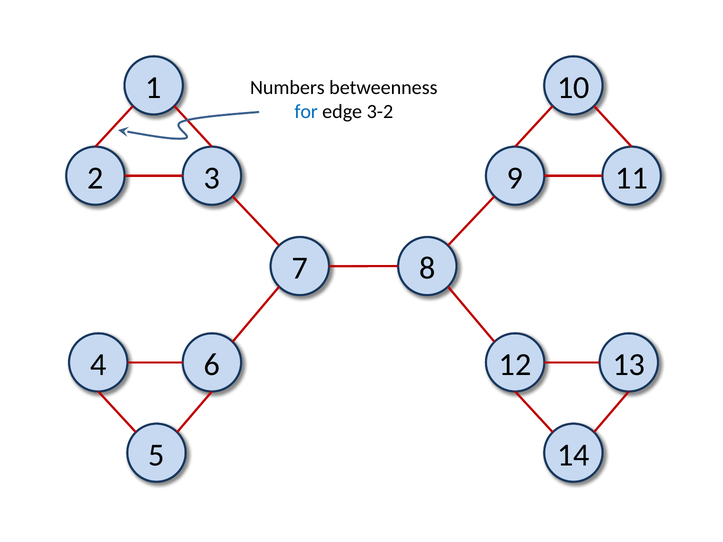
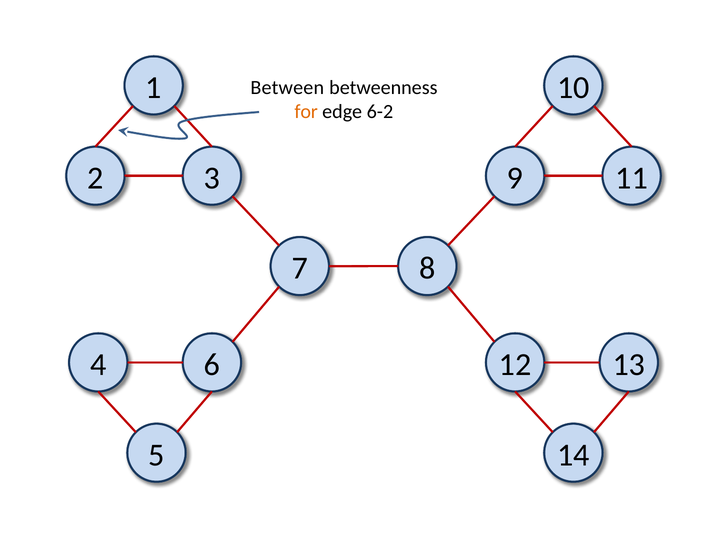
Numbers: Numbers -> Between
for colour: blue -> orange
3-2: 3-2 -> 6-2
